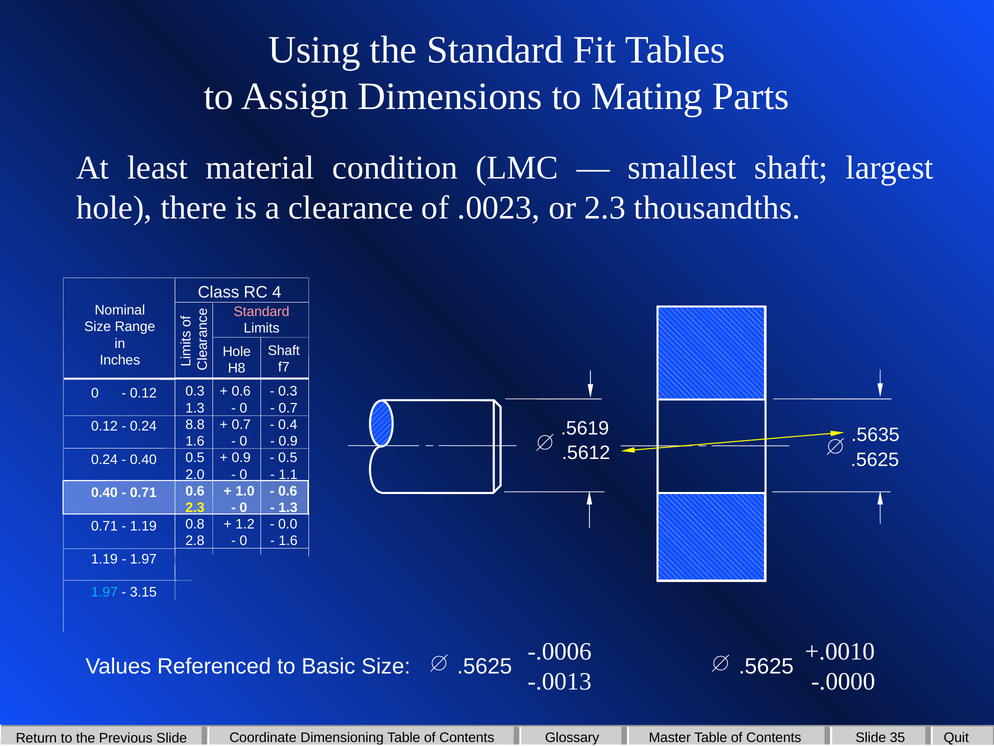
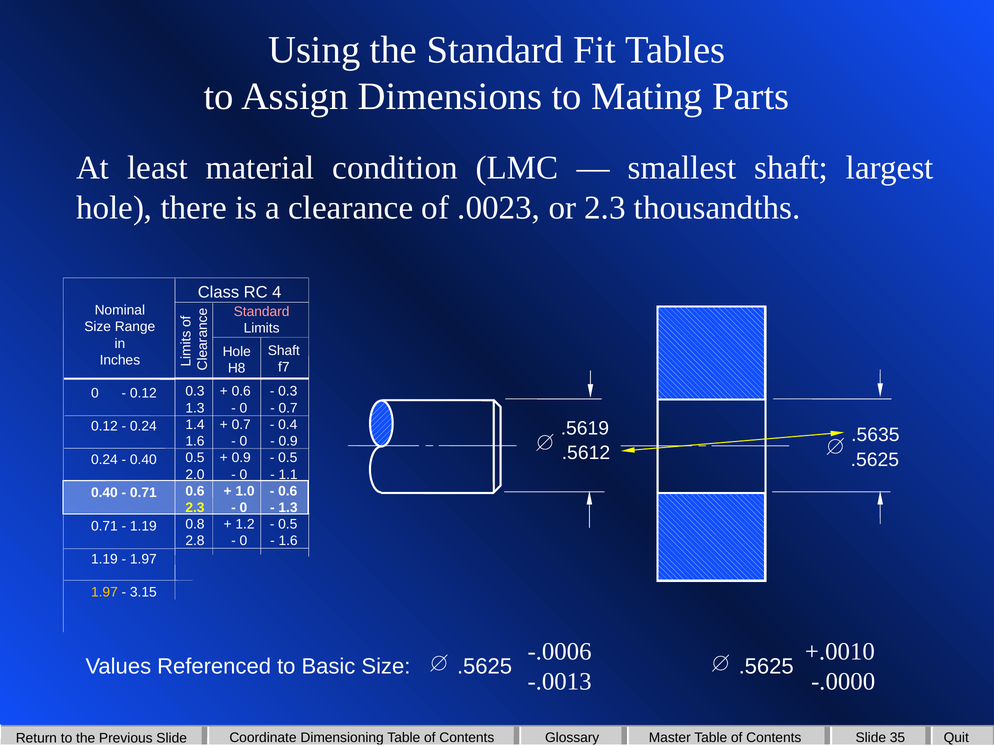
8.8: 8.8 -> 1.4
0.0 at (288, 524): 0.0 -> 0.5
1.97 at (104, 592) colour: light blue -> yellow
